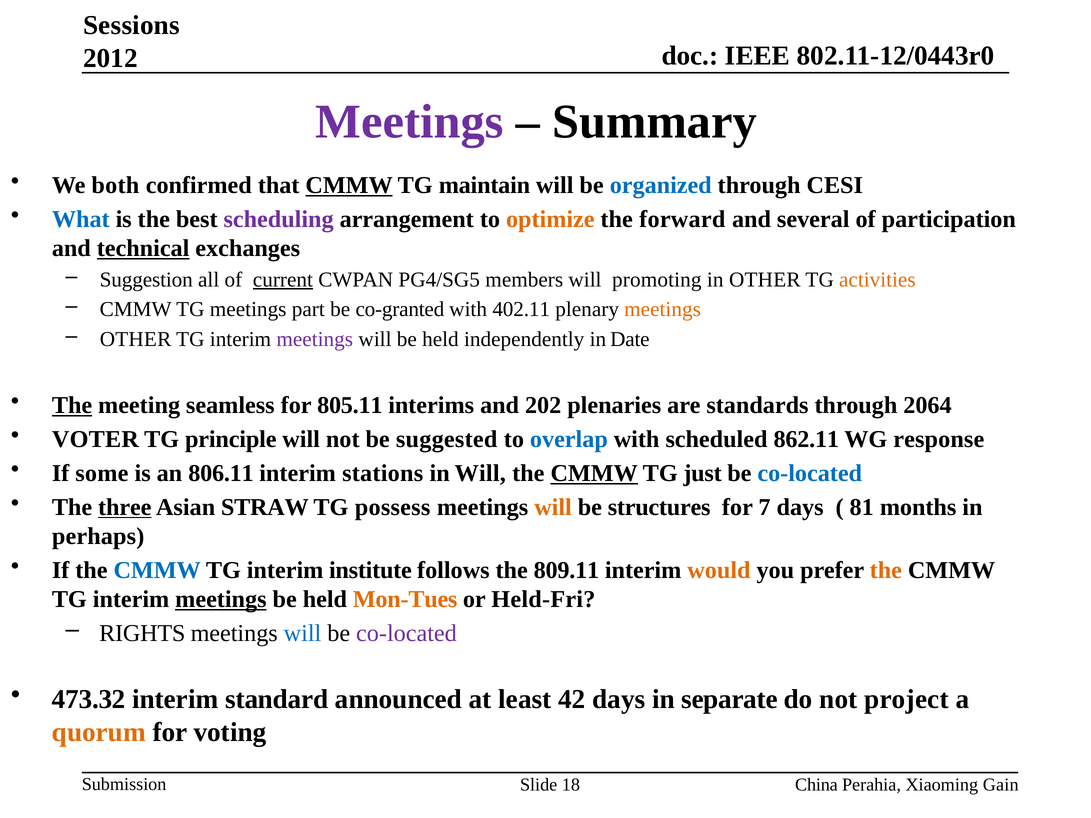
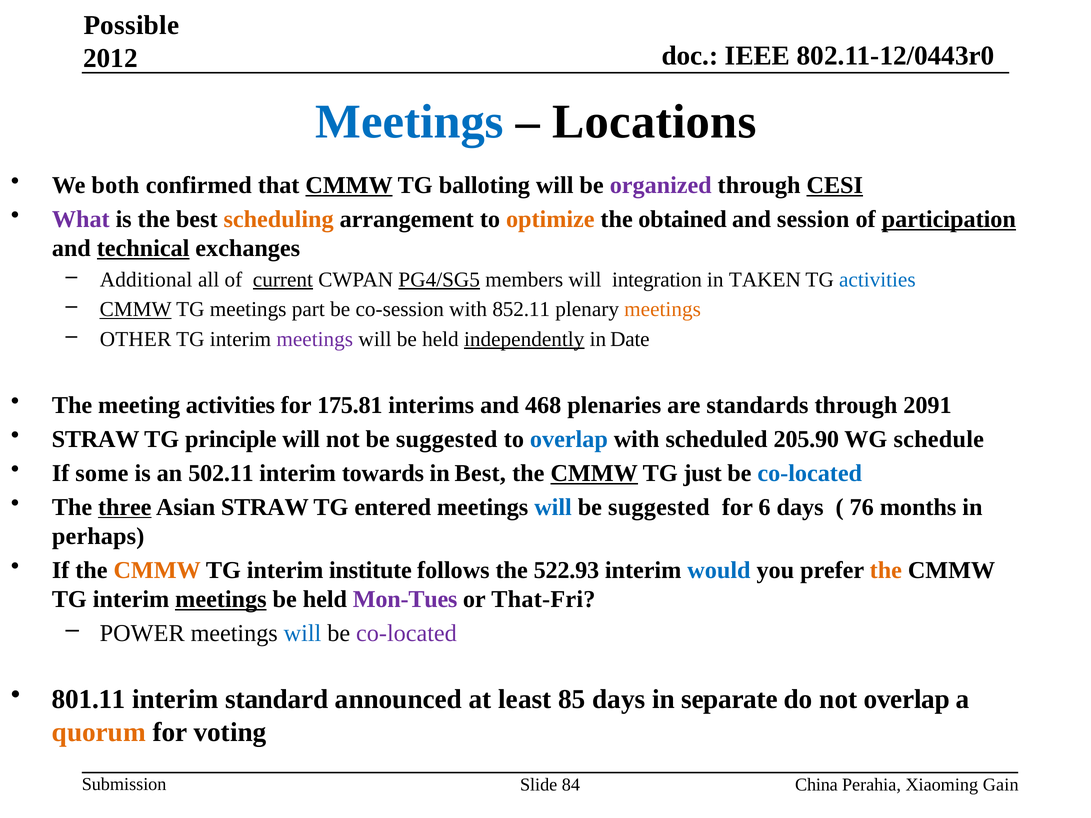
Sessions: Sessions -> Possible
Meetings at (409, 122) colour: purple -> blue
Summary: Summary -> Locations
maintain: maintain -> balloting
organized colour: blue -> purple
CESI underline: none -> present
What colour: blue -> purple
scheduling colour: purple -> orange
forward: forward -> obtained
several: several -> session
participation underline: none -> present
Suggestion: Suggestion -> Additional
PG4/SG5 underline: none -> present
promoting: promoting -> integration
in OTHER: OTHER -> TAKEN
activities at (877, 280) colour: orange -> blue
CMMW at (136, 309) underline: none -> present
co-granted: co-granted -> co-session
402.11: 402.11 -> 852.11
independently underline: none -> present
The at (72, 405) underline: present -> none
meeting seamless: seamless -> activities
805.11: 805.11 -> 175.81
202: 202 -> 468
2064: 2064 -> 2091
VOTER at (95, 439): VOTER -> STRAW
862.11: 862.11 -> 205.90
response: response -> schedule
806.11: 806.11 -> 502.11
stations: stations -> towards
in Will: Will -> Best
possess: possess -> entered
will at (553, 507) colour: orange -> blue
structures at (659, 507): structures -> suggested
7: 7 -> 6
81: 81 -> 76
CMMW at (157, 570) colour: blue -> orange
809.11: 809.11 -> 522.93
would colour: orange -> blue
Mon-Tues colour: orange -> purple
Held-Fri: Held-Fri -> That-Fri
RIGHTS: RIGHTS -> POWER
473.32: 473.32 -> 801.11
42: 42 -> 85
not project: project -> overlap
18: 18 -> 84
